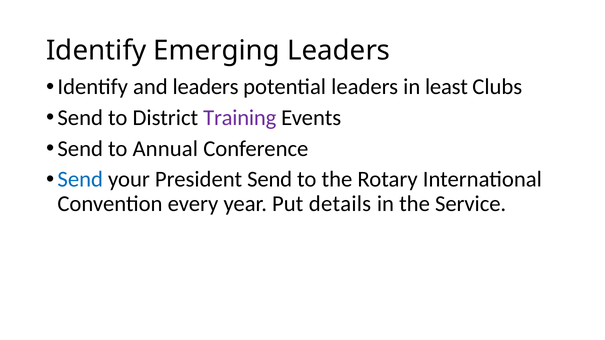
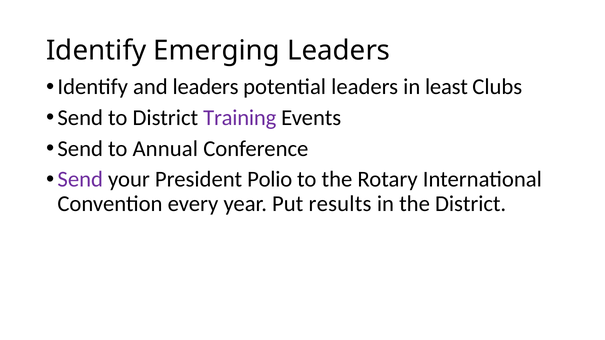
Send at (80, 180) colour: blue -> purple
President Send: Send -> Polio
details: details -> results
the Service: Service -> District
